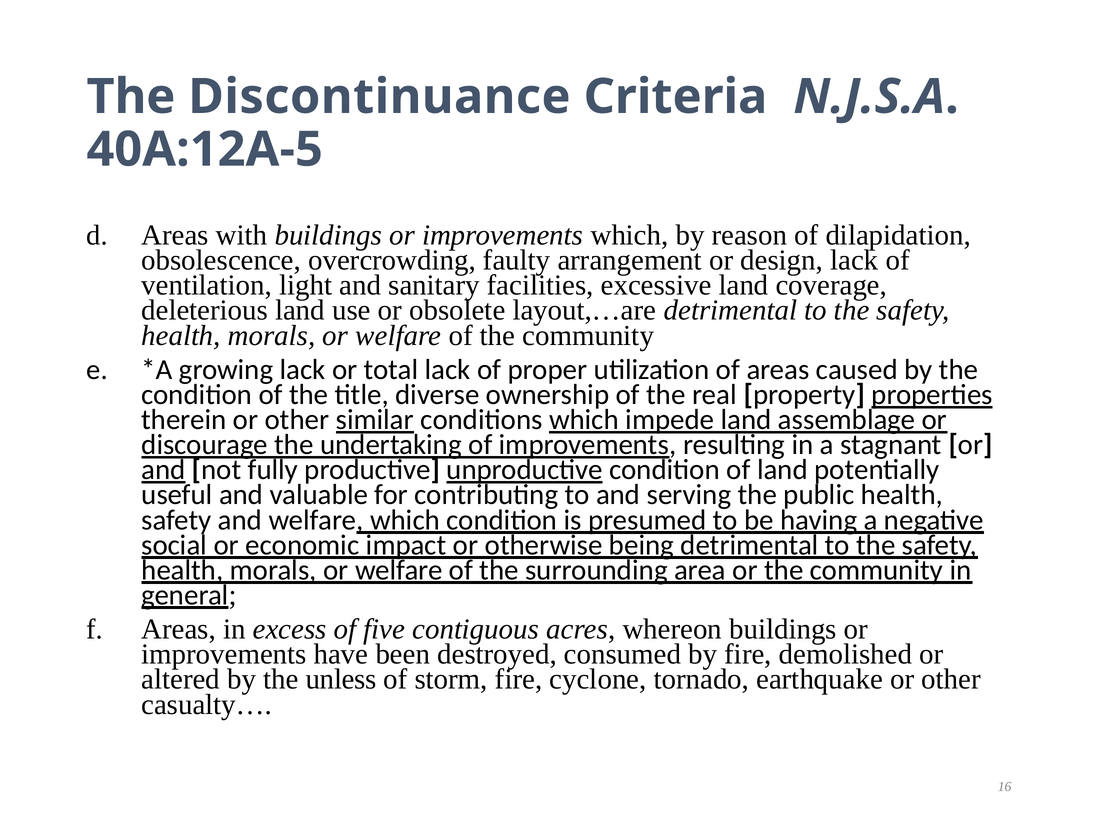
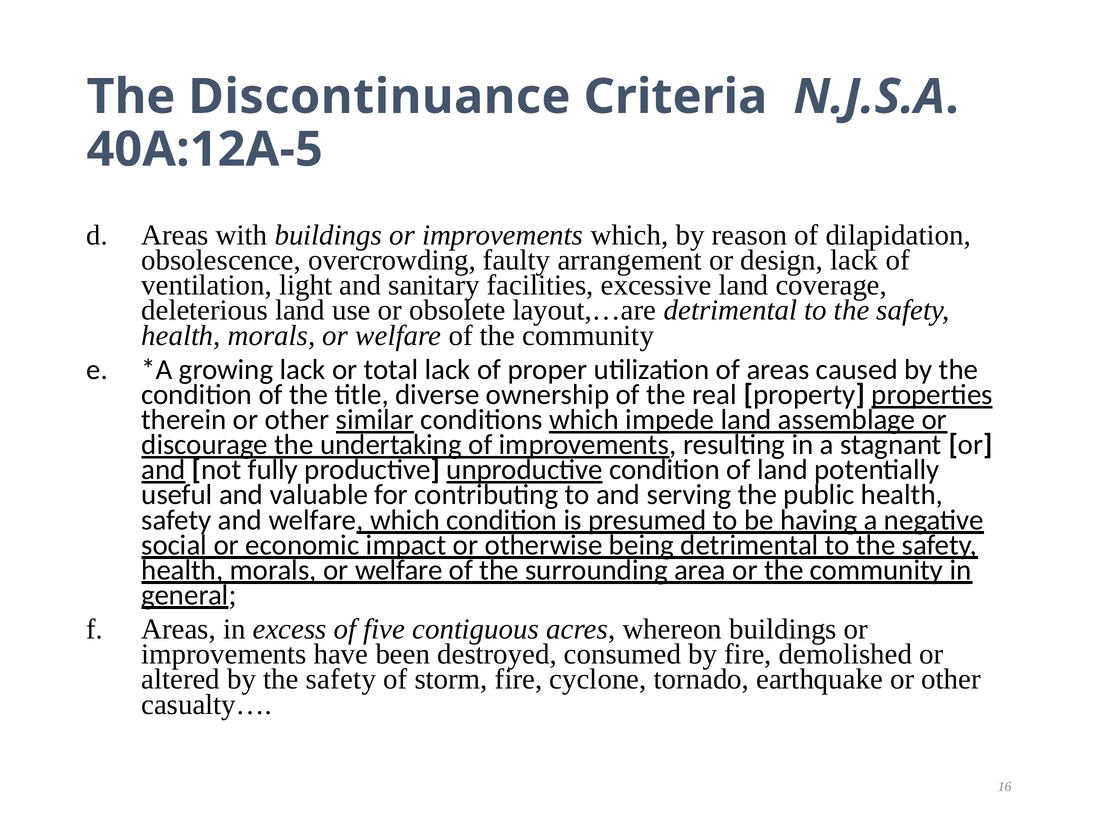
by the unless: unless -> safety
